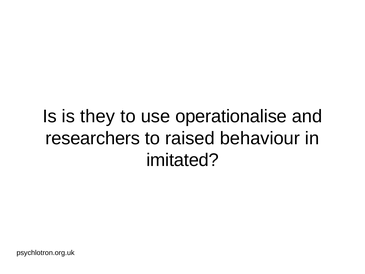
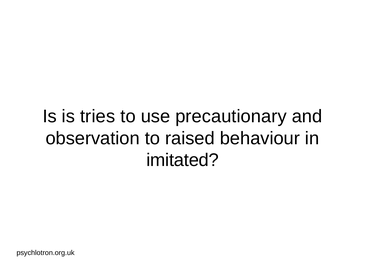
they: they -> tries
operationalise: operationalise -> precautionary
researchers: researchers -> observation
